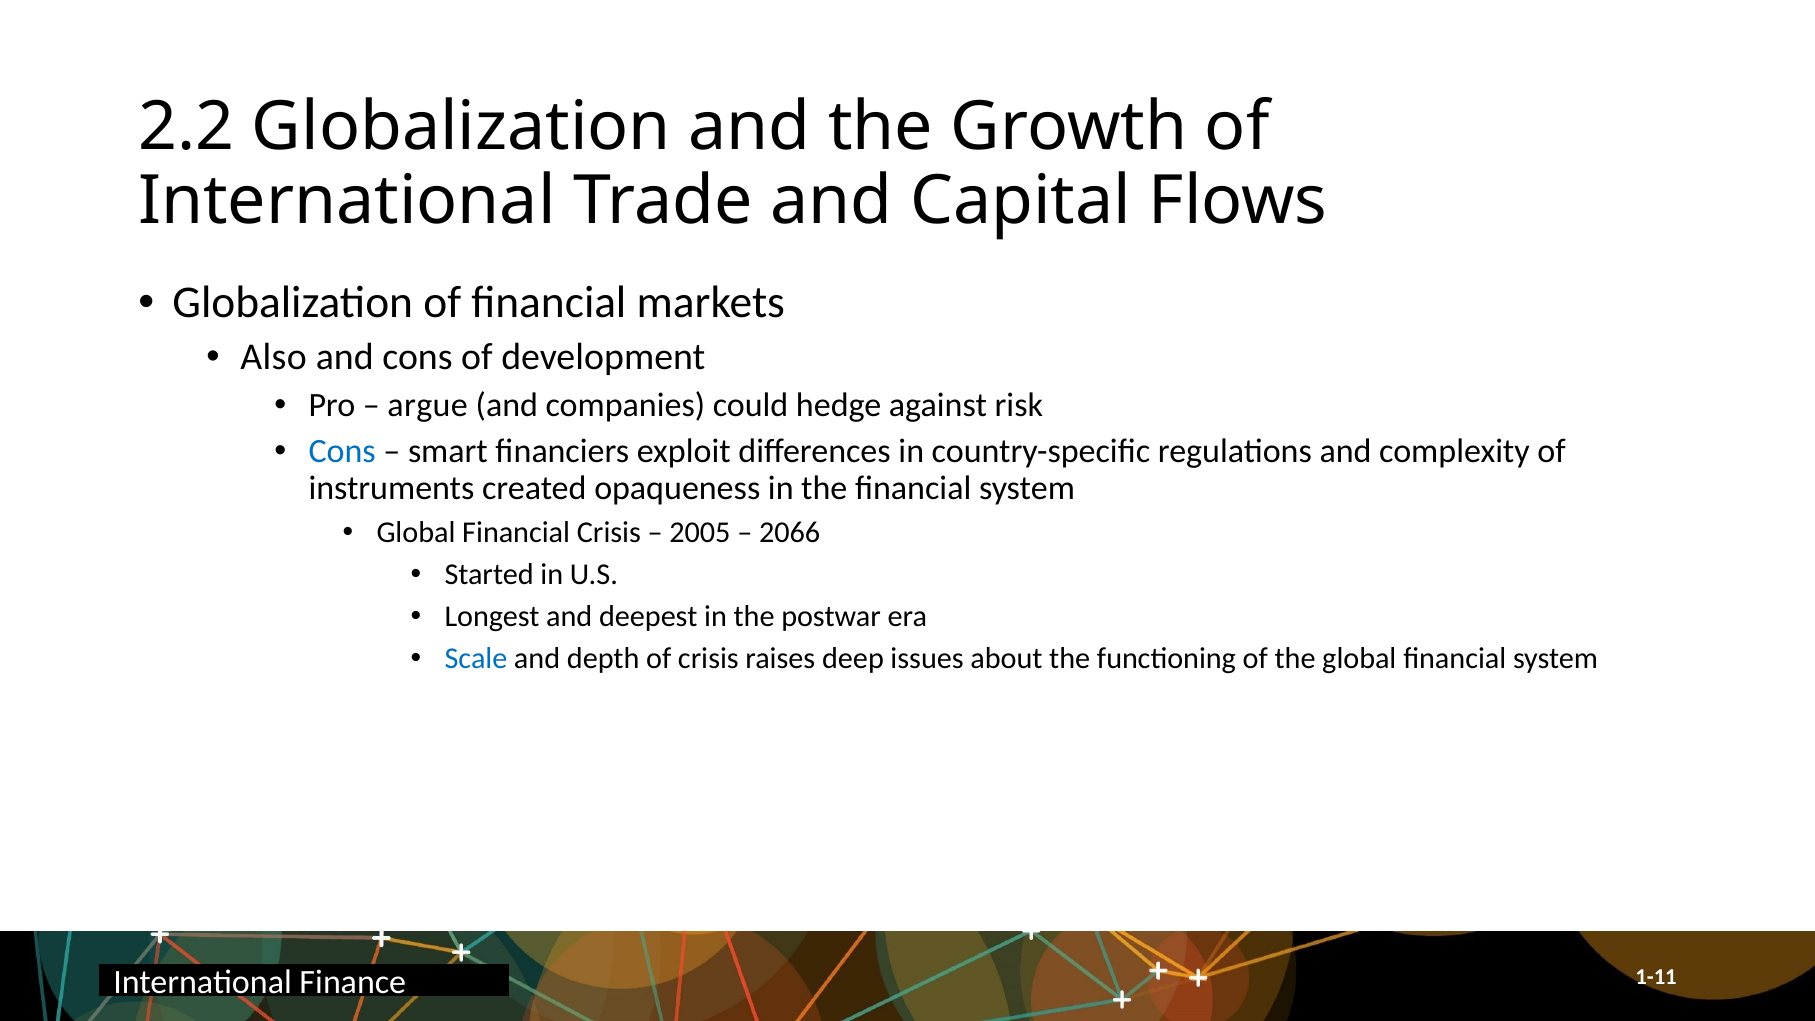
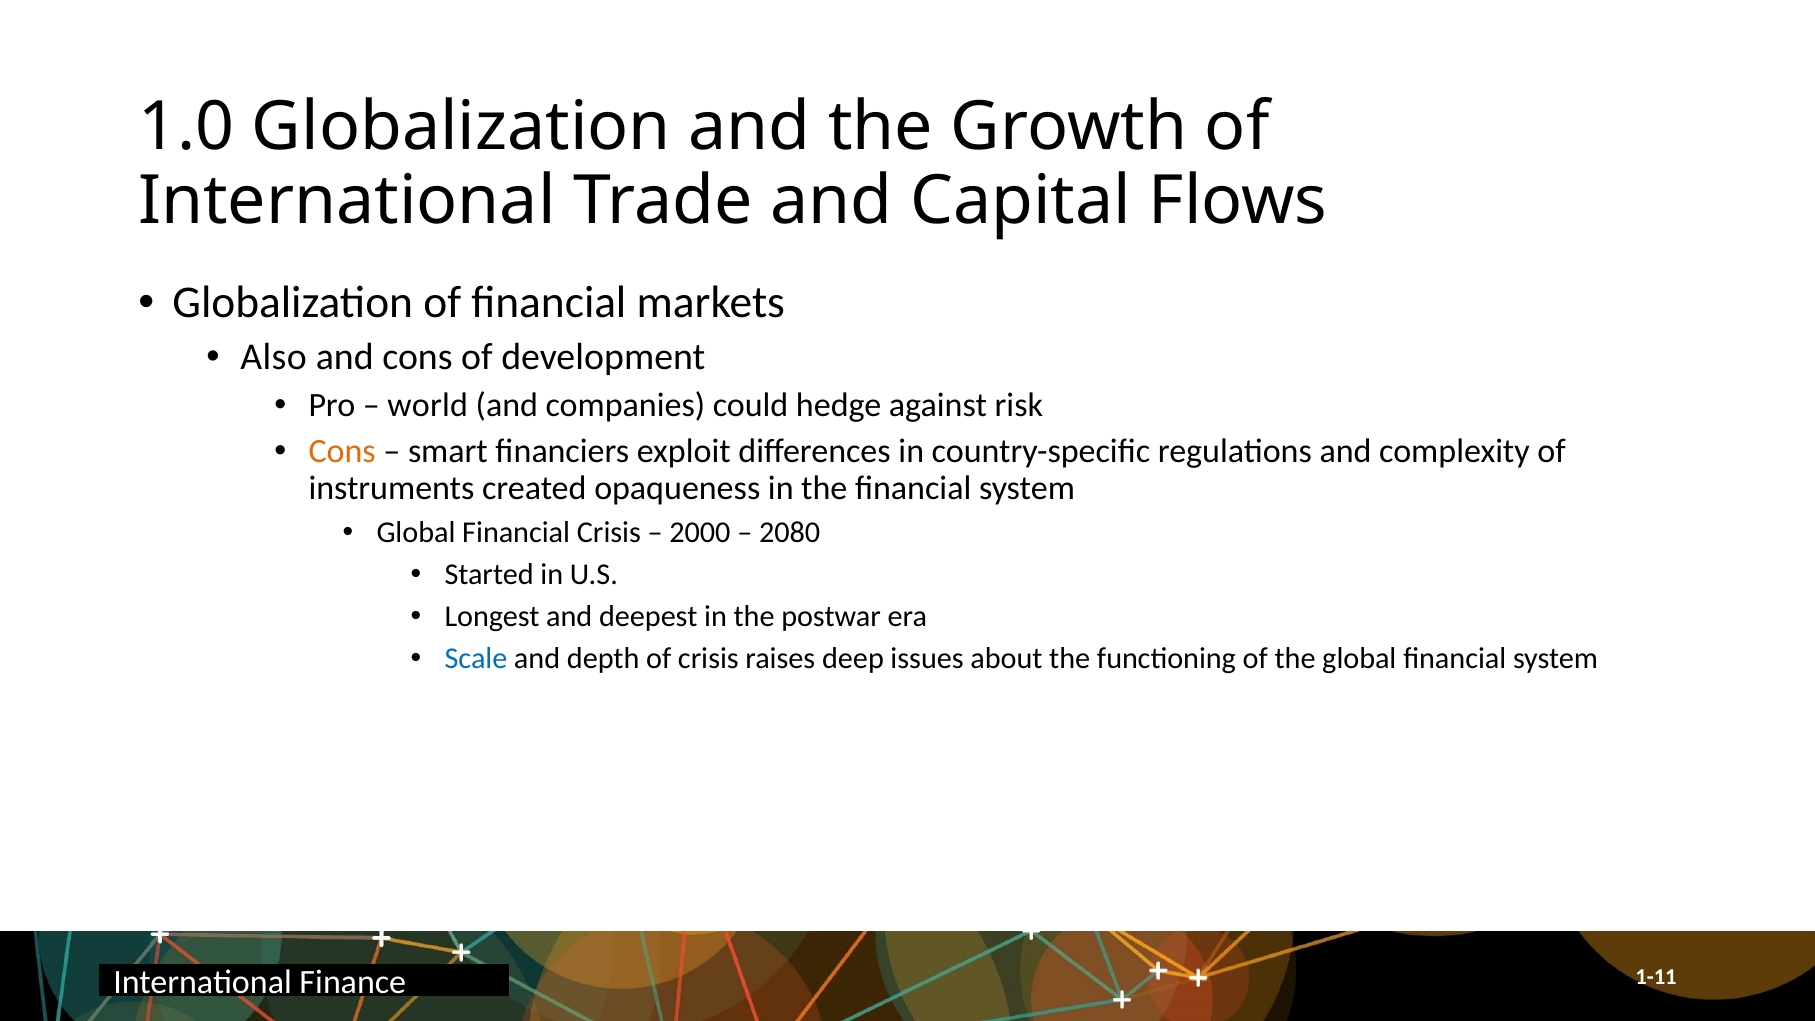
2.2: 2.2 -> 1.0
argue: argue -> world
Cons at (342, 452) colour: blue -> orange
2005: 2005 -> 2000
2066: 2066 -> 2080
